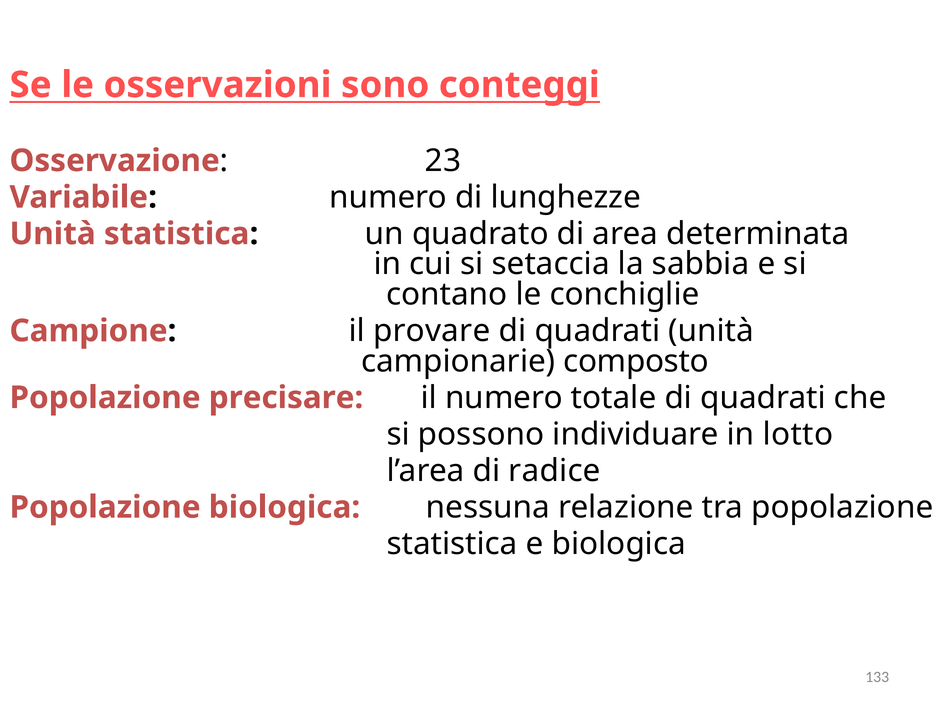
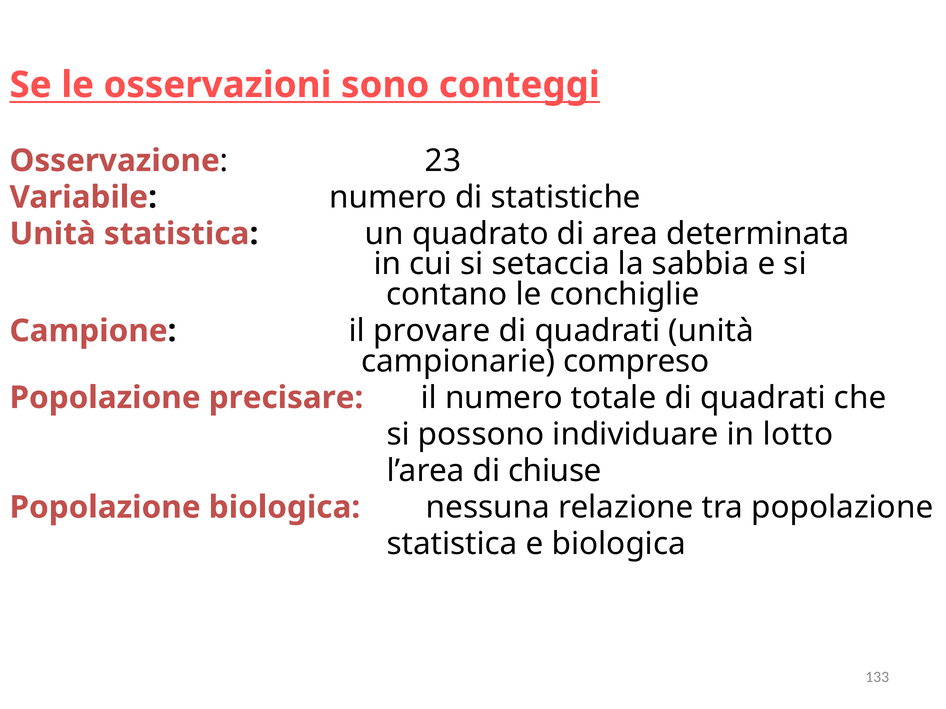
lunghezze: lunghezze -> statistiche
composto: composto -> compreso
radice: radice -> chiuse
